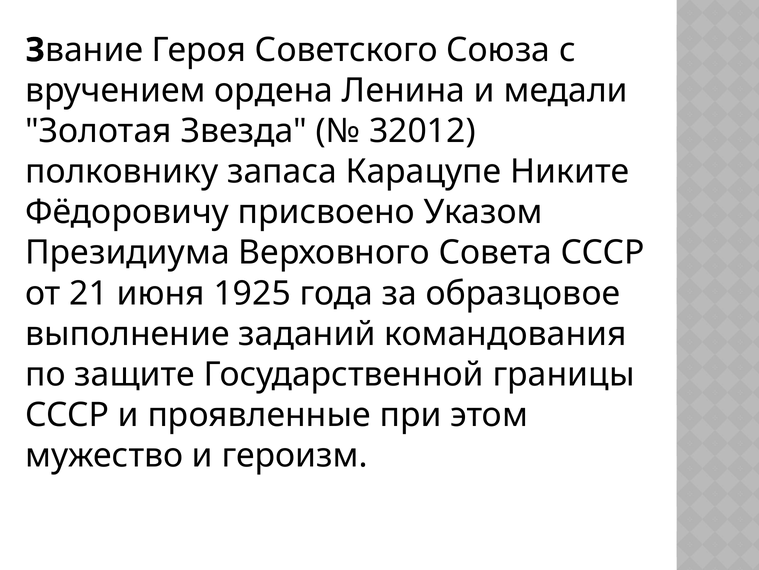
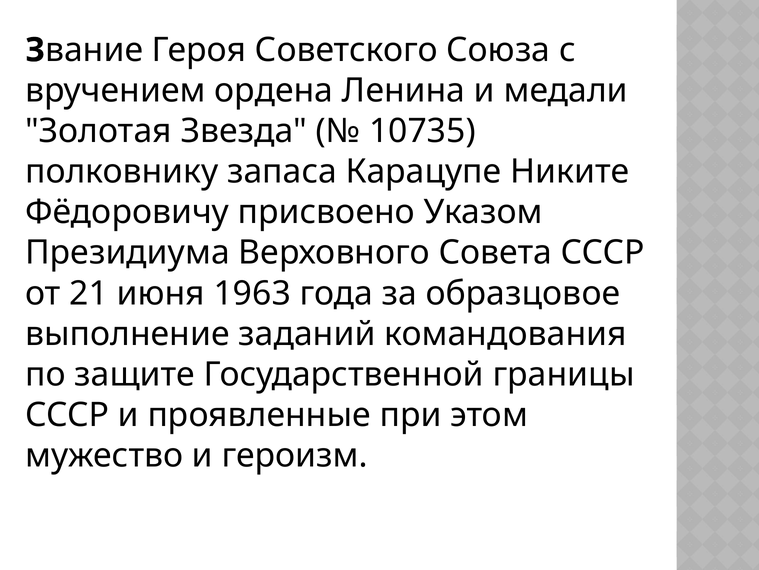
32012: 32012 -> 10735
1925: 1925 -> 1963
